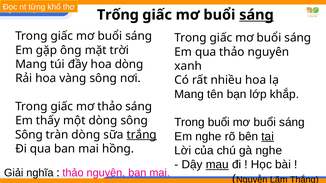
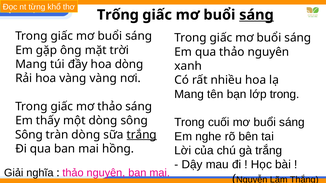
vàng sông: sông -> vàng
lớp khắp: khắp -> trong
Trong buổi: buổi -> cuối
tai underline: present -> none
gà nghe: nghe -> trắng
mau underline: present -> none
